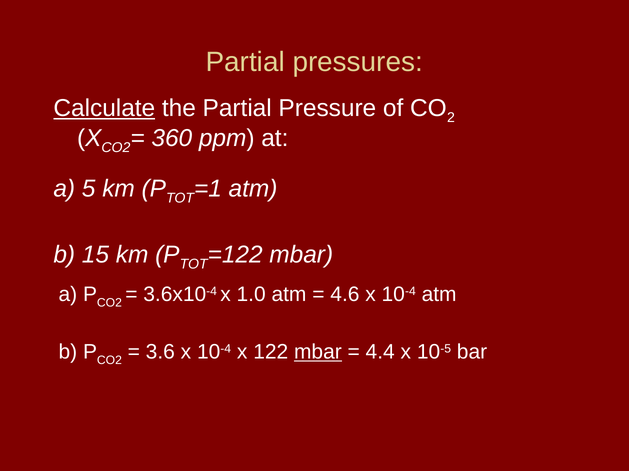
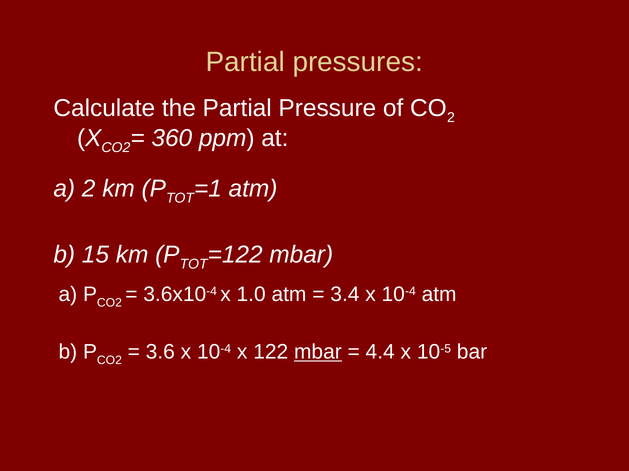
Calculate underline: present -> none
a 5: 5 -> 2
4.6: 4.6 -> 3.4
